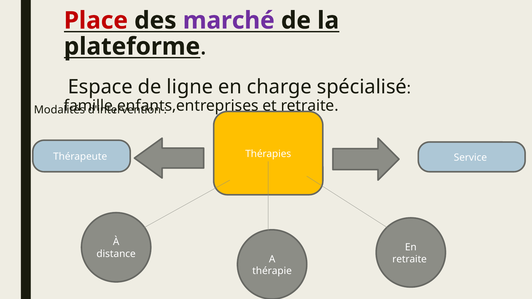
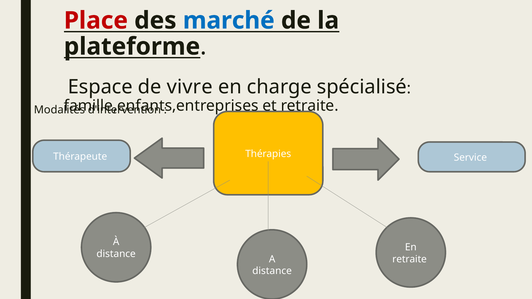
marché colour: purple -> blue
ligne: ligne -> vivre
thérapie at (272, 271): thérapie -> distance
